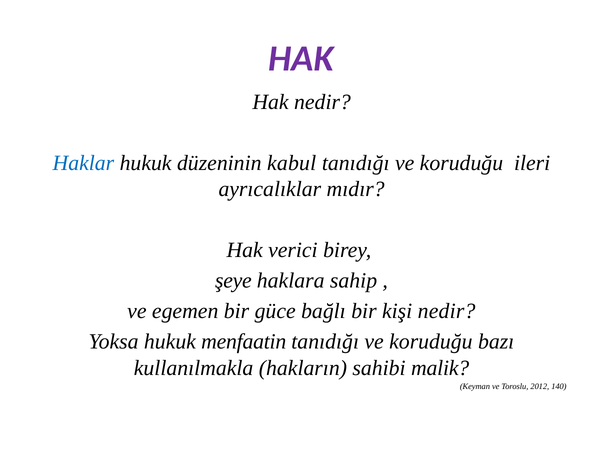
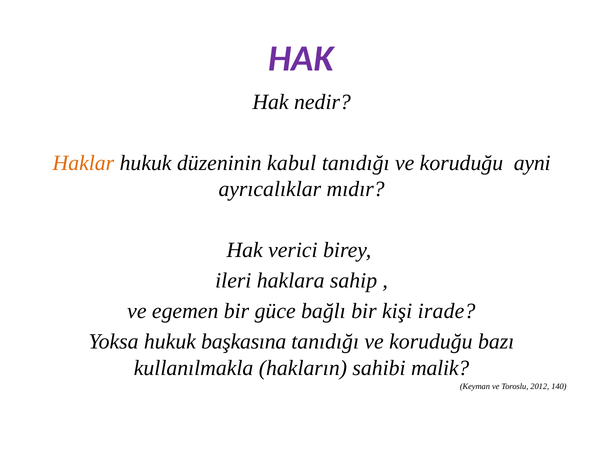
Haklar colour: blue -> orange
ileri: ileri -> ayni
şeye: şeye -> ileri
kişi nedir: nedir -> irade
menfaatin: menfaatin -> başkasına
